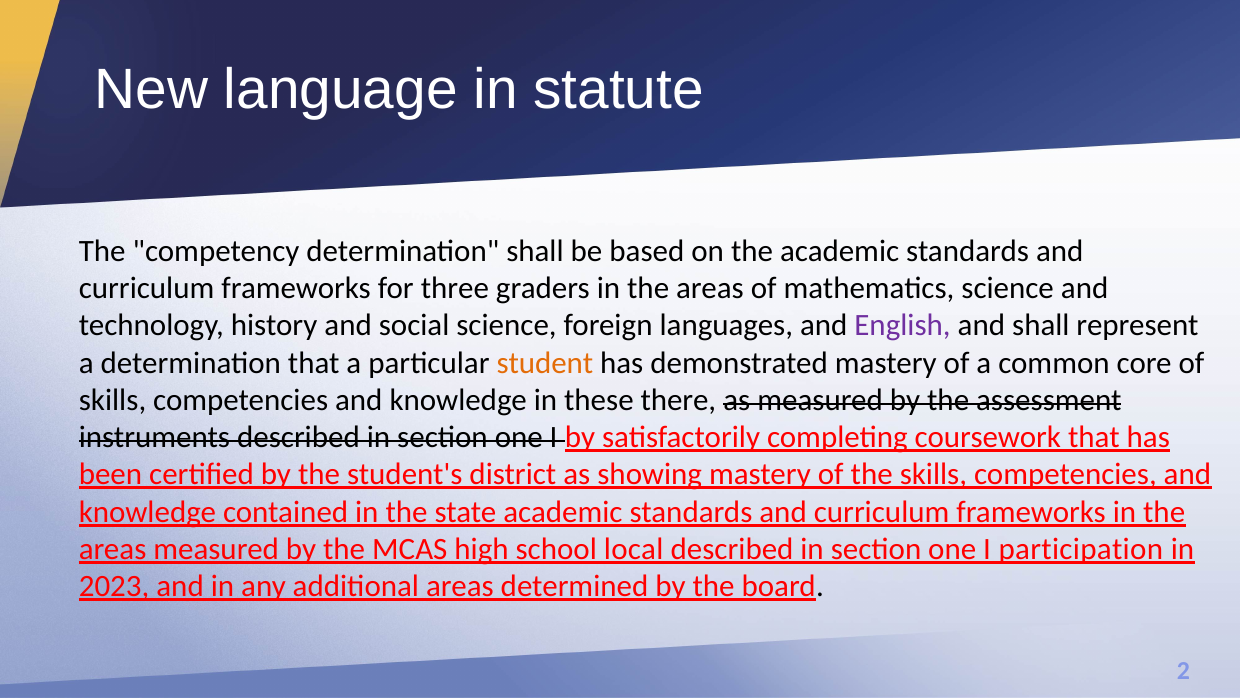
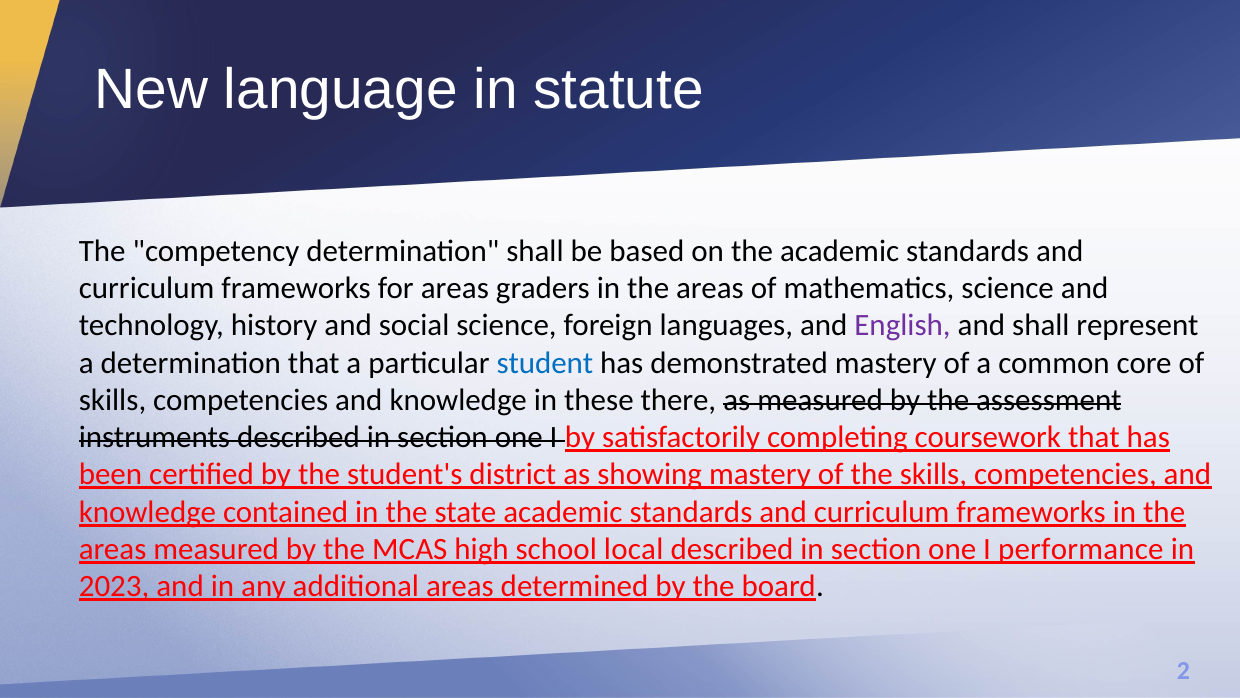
for three: three -> areas
student colour: orange -> blue
participation: participation -> performance
